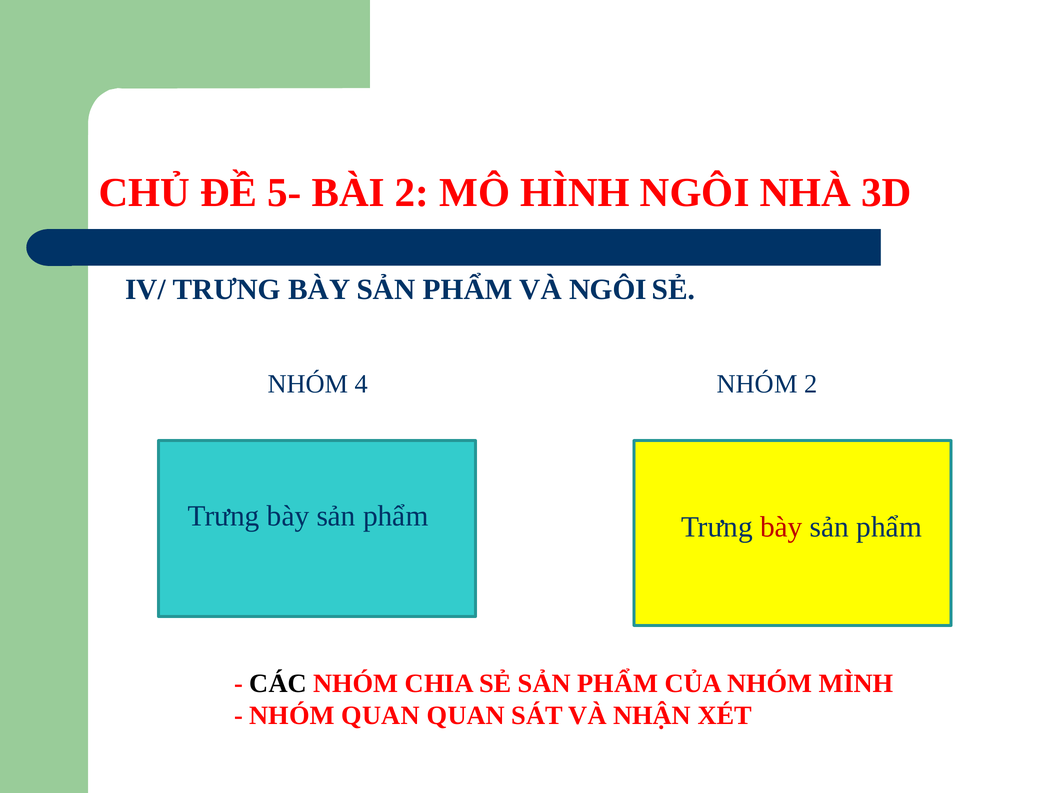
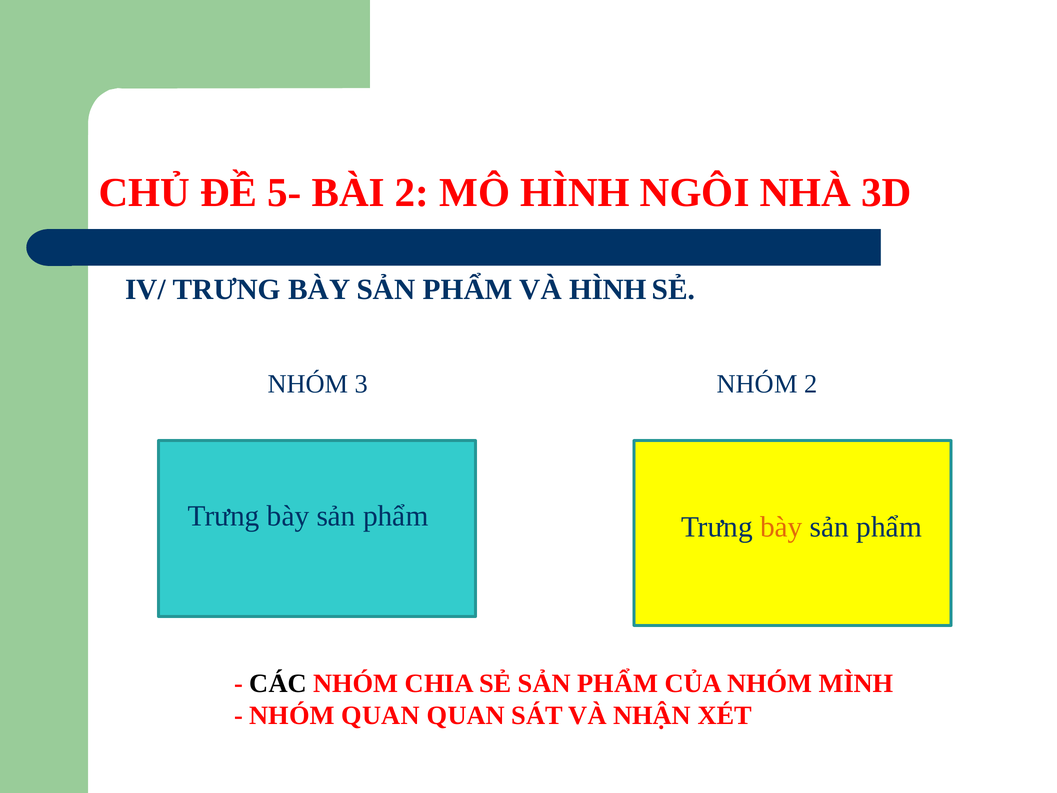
VÀ NGÔI: NGÔI -> HÌNH
4: 4 -> 3
bày at (781, 527) colour: red -> orange
